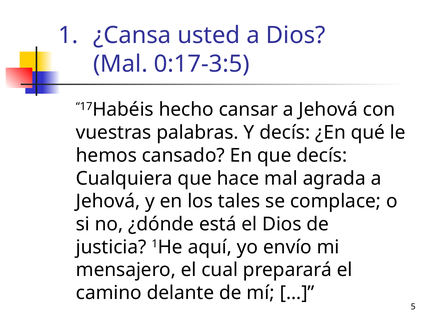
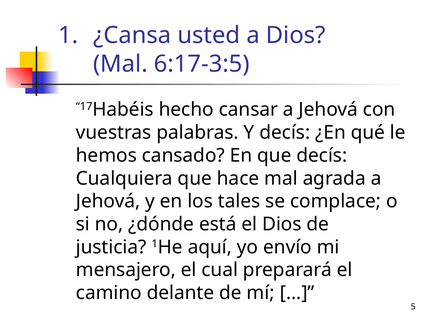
0:17-3:5: 0:17-3:5 -> 6:17-3:5
